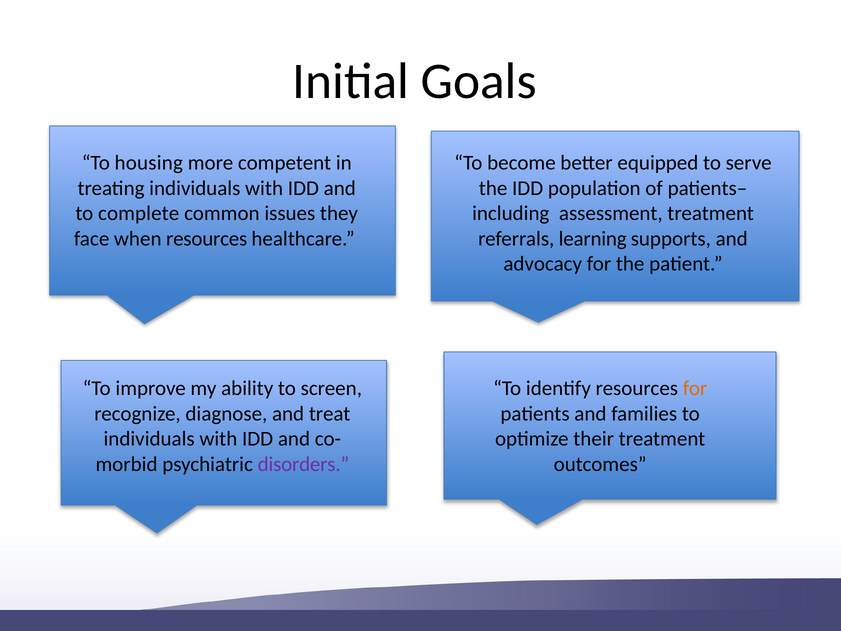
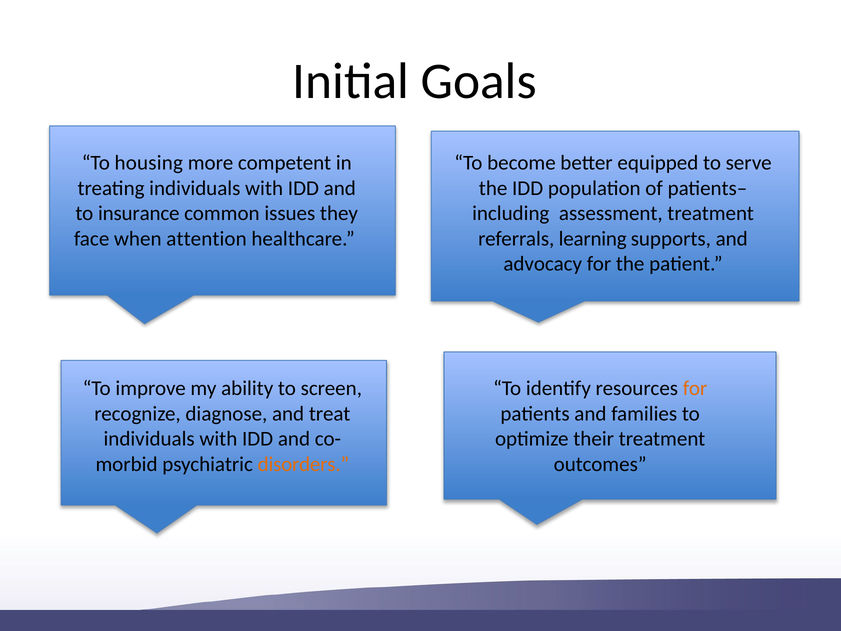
complete: complete -> insurance
when resources: resources -> attention
disorders colour: purple -> orange
